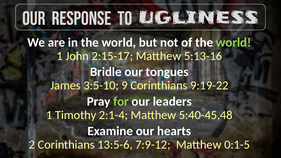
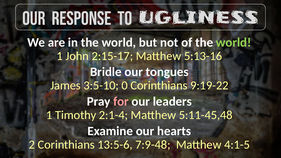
9: 9 -> 0
for colour: light green -> pink
5:40-45,48: 5:40-45,48 -> 5:11-45,48
7:9-12: 7:9-12 -> 7:9-48
0:1-5: 0:1-5 -> 4:1-5
